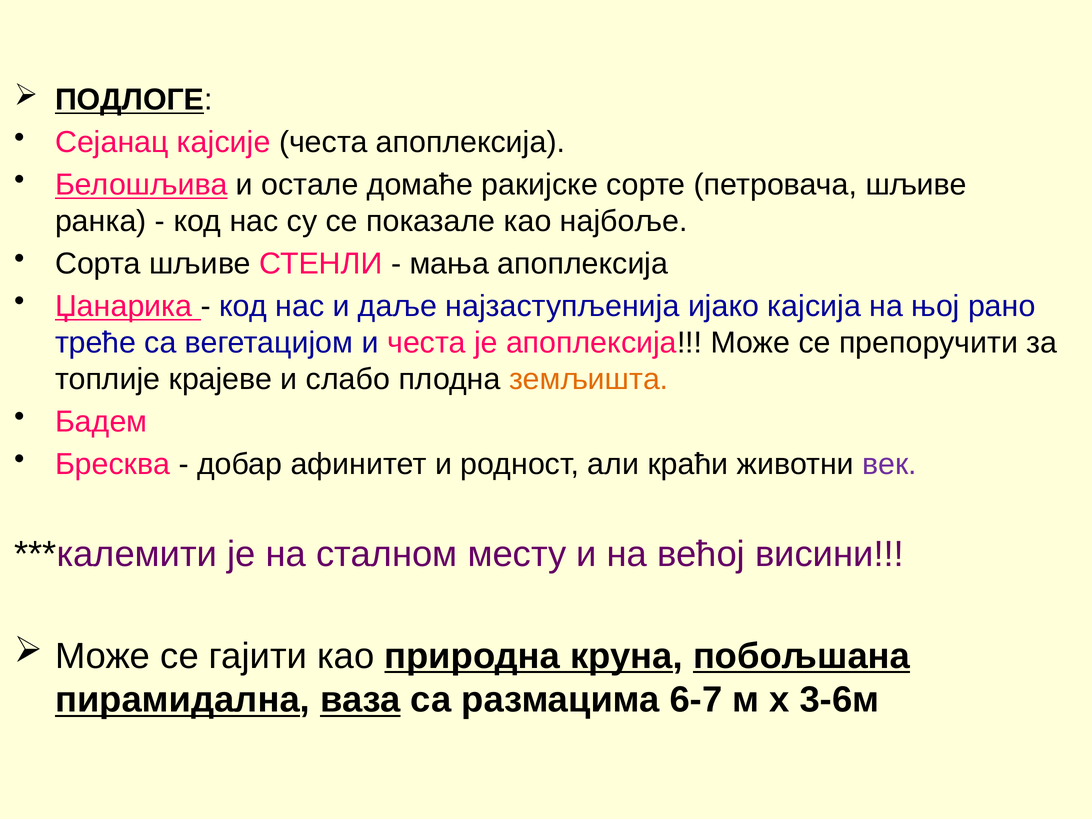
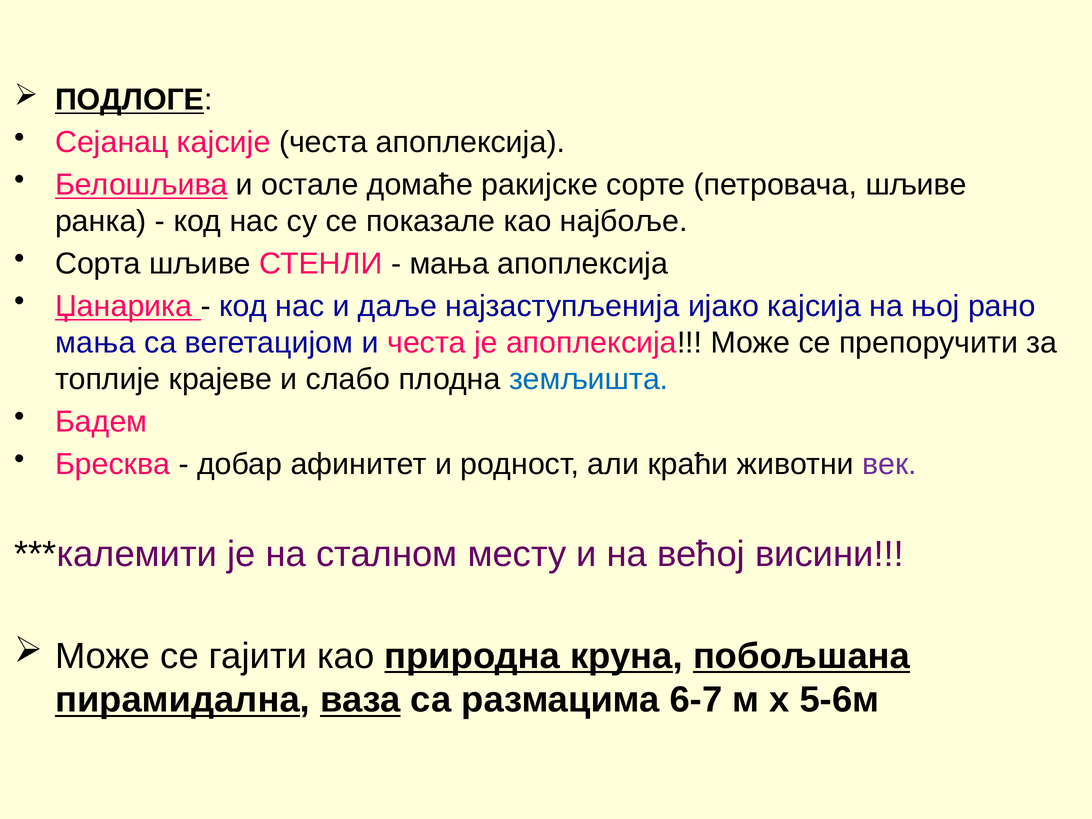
треће at (96, 343): треће -> мања
земљишта colour: orange -> blue
3-6м: 3-6м -> 5-6м
